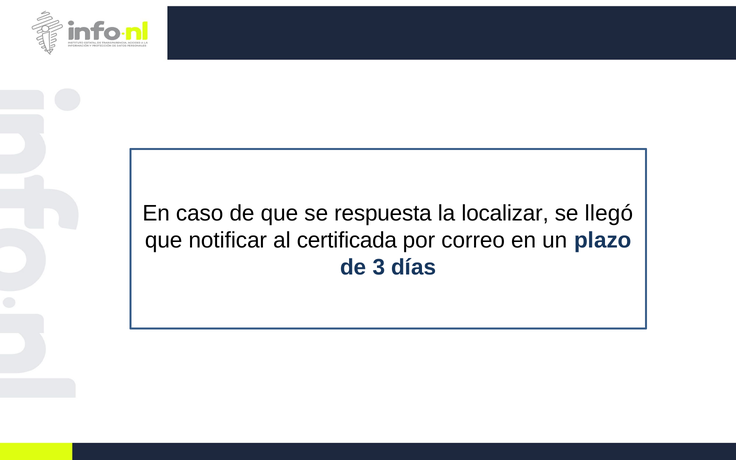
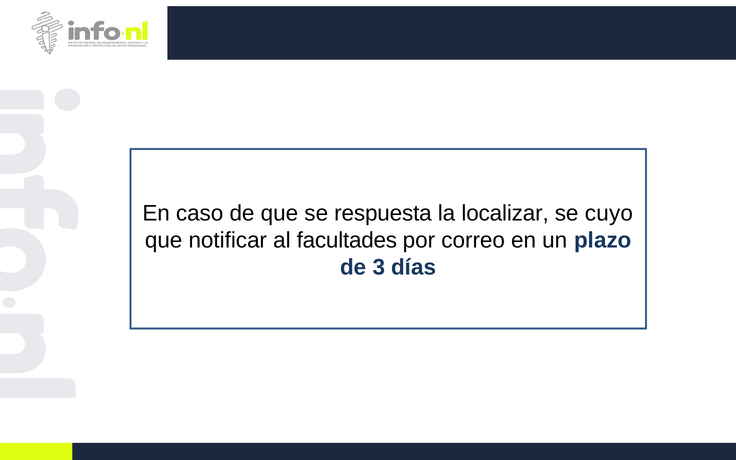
llegó: llegó -> cuyo
certificada: certificada -> facultades
